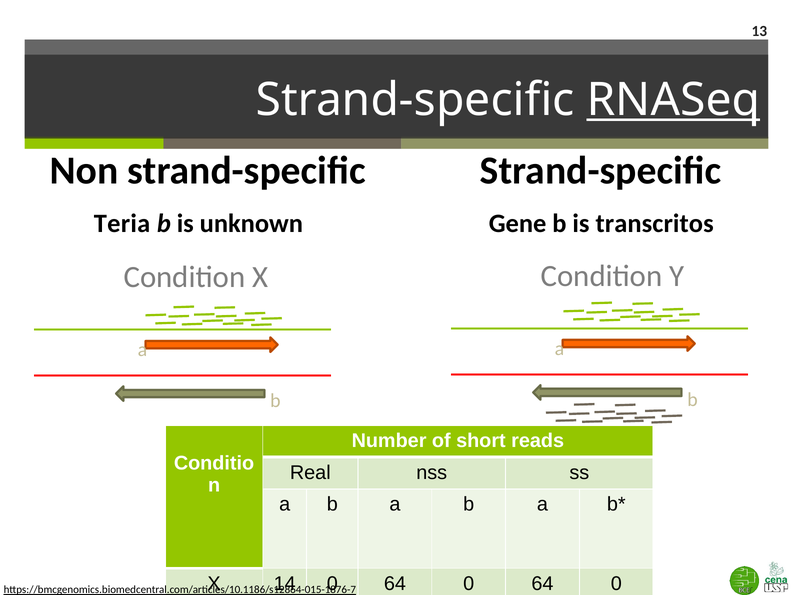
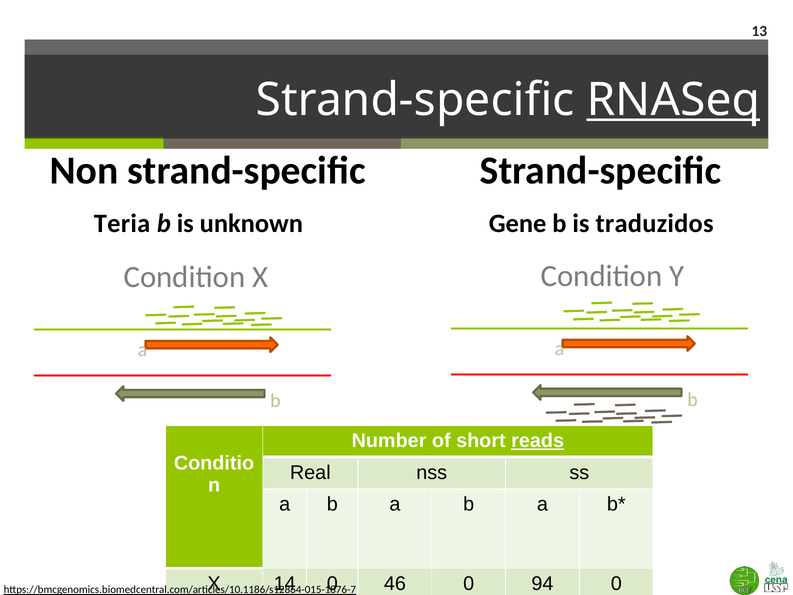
transcritos: transcritos -> traduzidos
reads underline: none -> present
64 at (395, 583): 64 -> 46
64 at (543, 583): 64 -> 94
